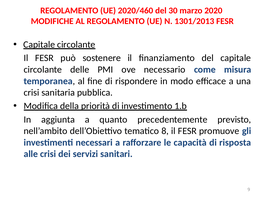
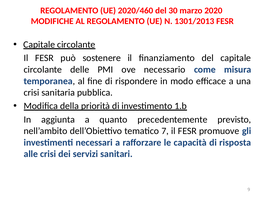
8: 8 -> 7
